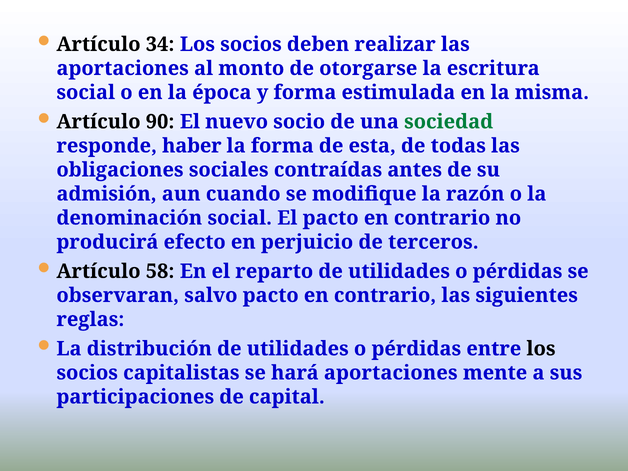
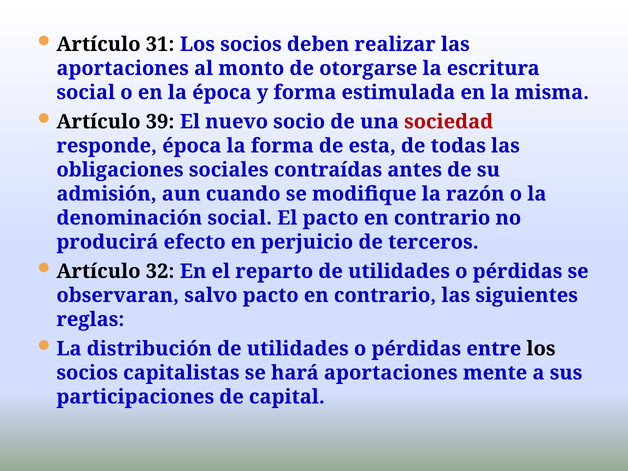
34: 34 -> 31
90: 90 -> 39
sociedad colour: green -> red
responde haber: haber -> época
58: 58 -> 32
